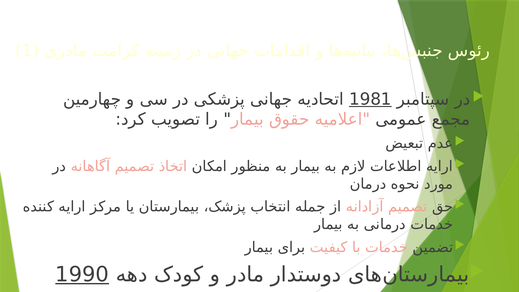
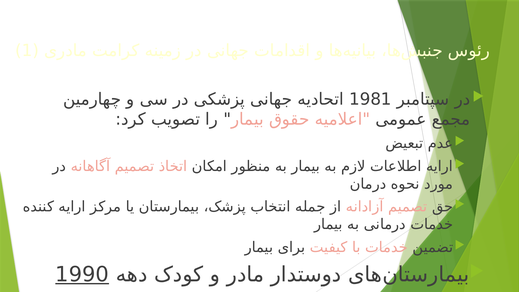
1981 underline: present -> none
